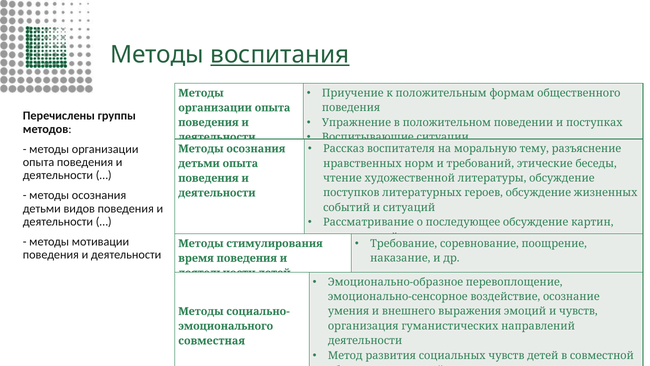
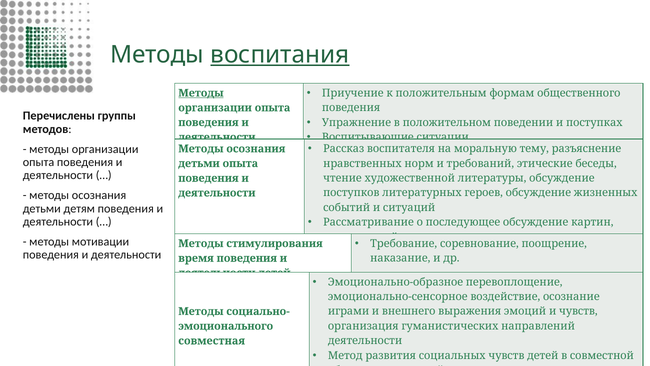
Методы at (201, 93) underline: none -> present
видов: видов -> детям
умения: умения -> играми
